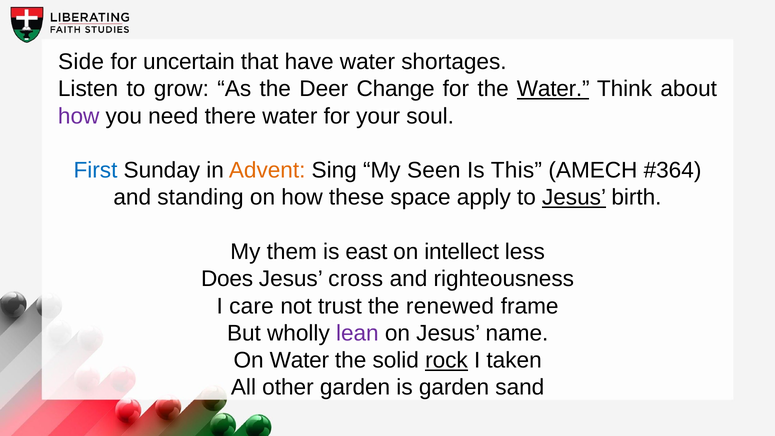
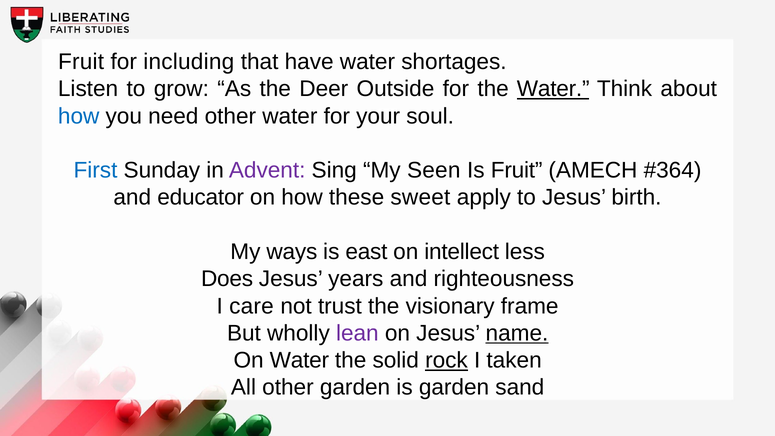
Side at (81, 62): Side -> Fruit
uncertain: uncertain -> including
Change: Change -> Outside
how at (79, 116) colour: purple -> blue
need there: there -> other
Advent colour: orange -> purple
Is This: This -> Fruit
standing: standing -> educator
space: space -> sweet
Jesus at (574, 197) underline: present -> none
them: them -> ways
cross: cross -> years
renewed: renewed -> visionary
name underline: none -> present
